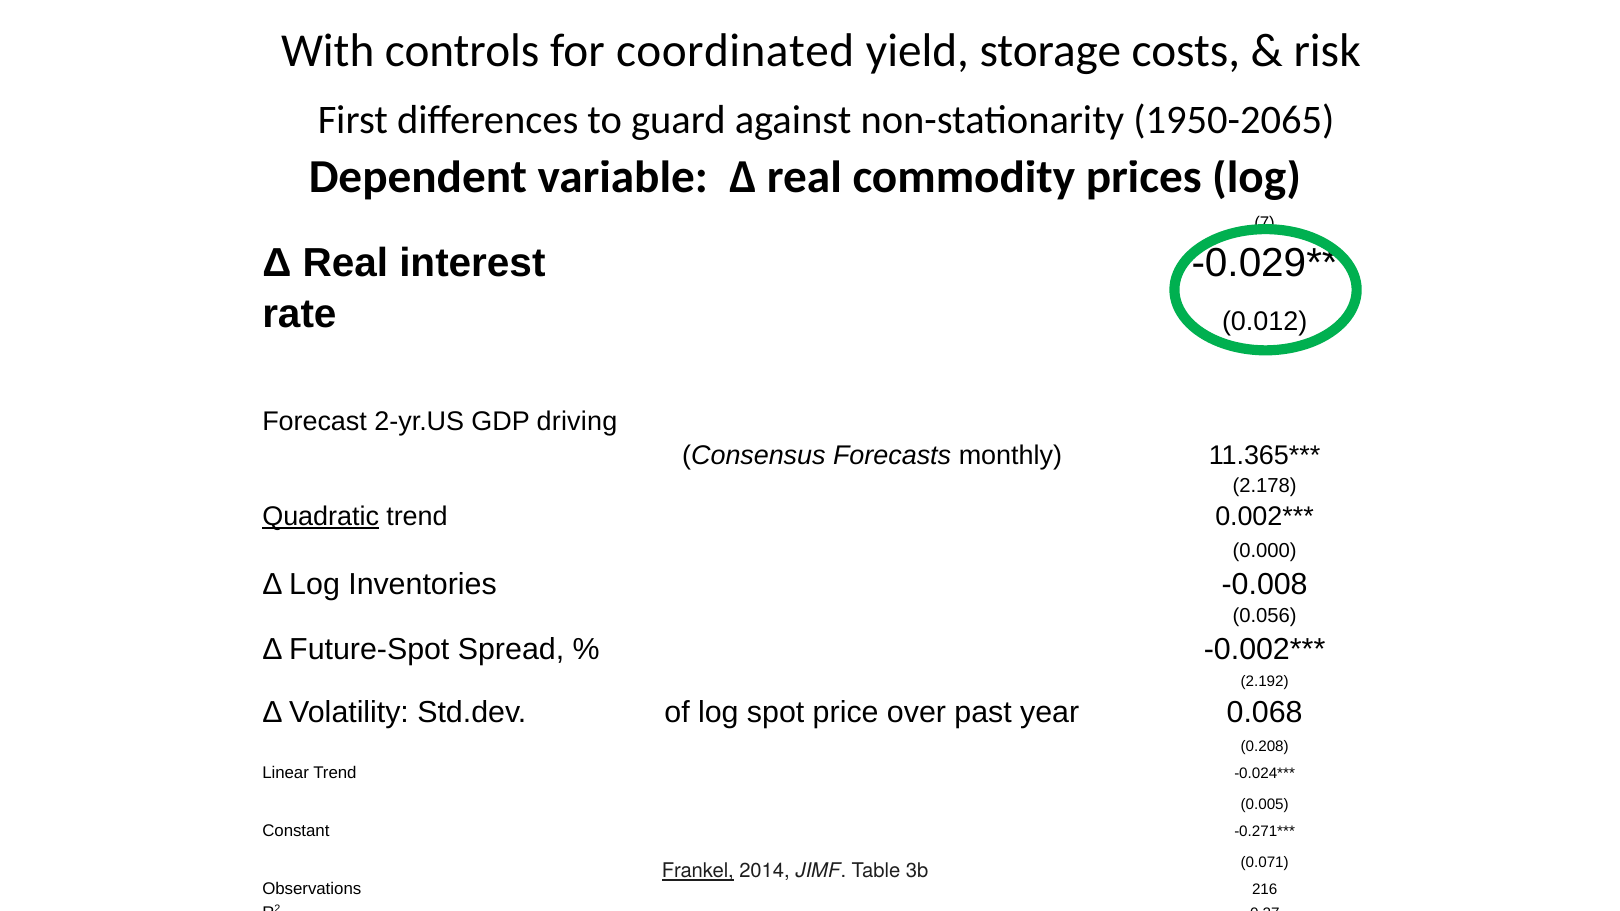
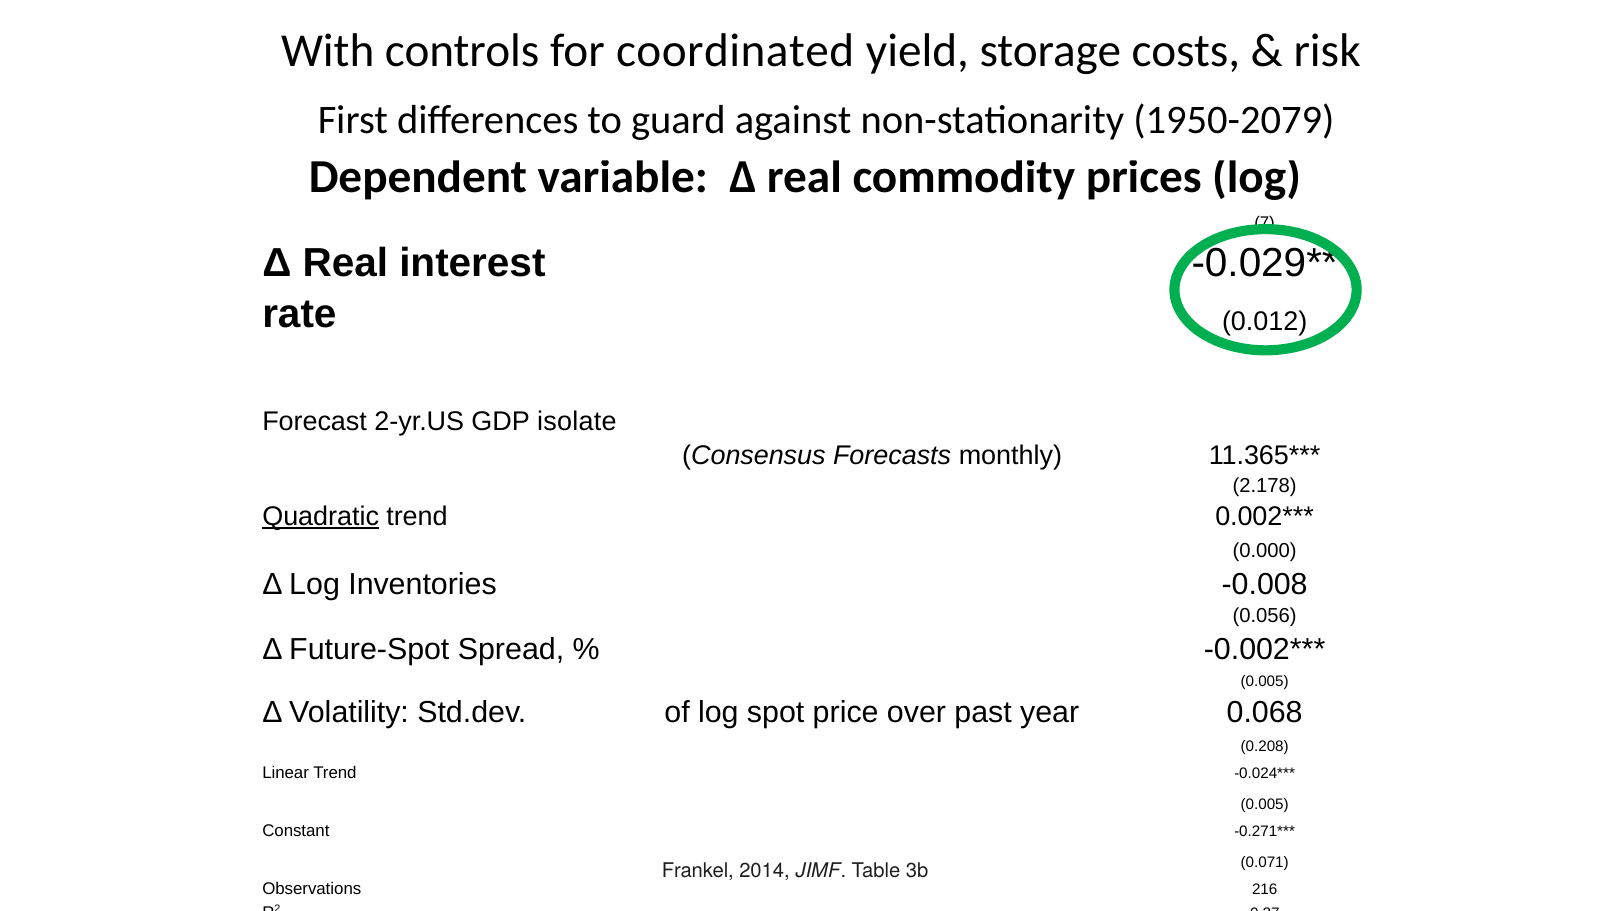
1950-2065: 1950-2065 -> 1950-2079
driving: driving -> isolate
2.192 at (1265, 682): 2.192 -> 0.005
Frankel underline: present -> none
